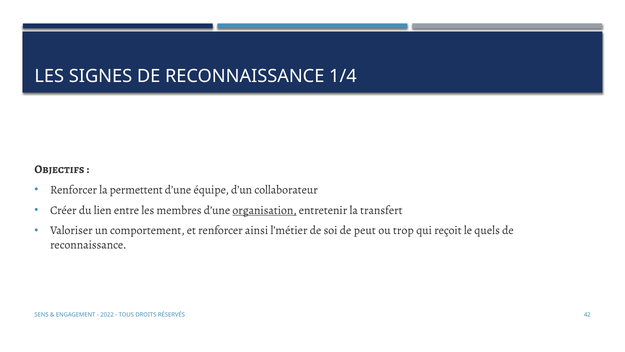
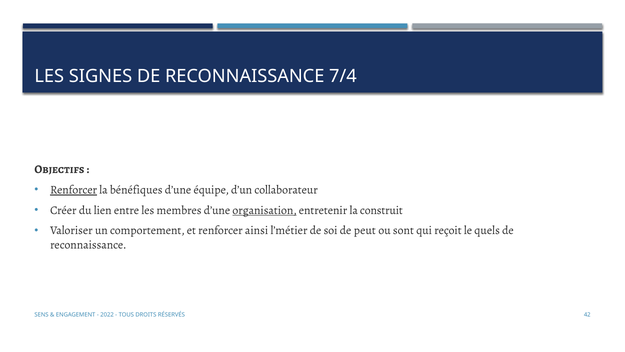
1/4: 1/4 -> 7/4
Renforcer at (74, 190) underline: none -> present
permettent: permettent -> bénéfiques
transfert: transfert -> construit
trop: trop -> sont
